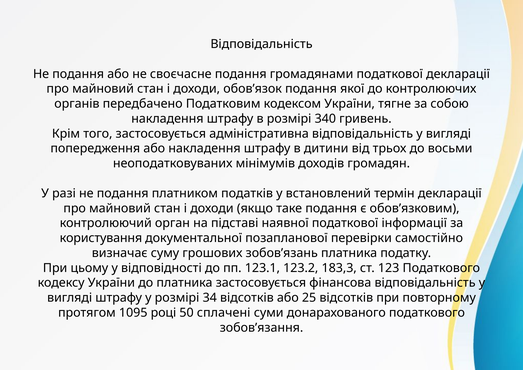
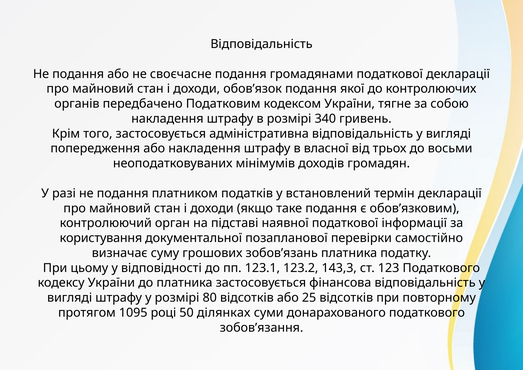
дитини: дитини -> власної
183,3: 183,3 -> 143,3
34: 34 -> 80
сплачені: сплачені -> ділянках
